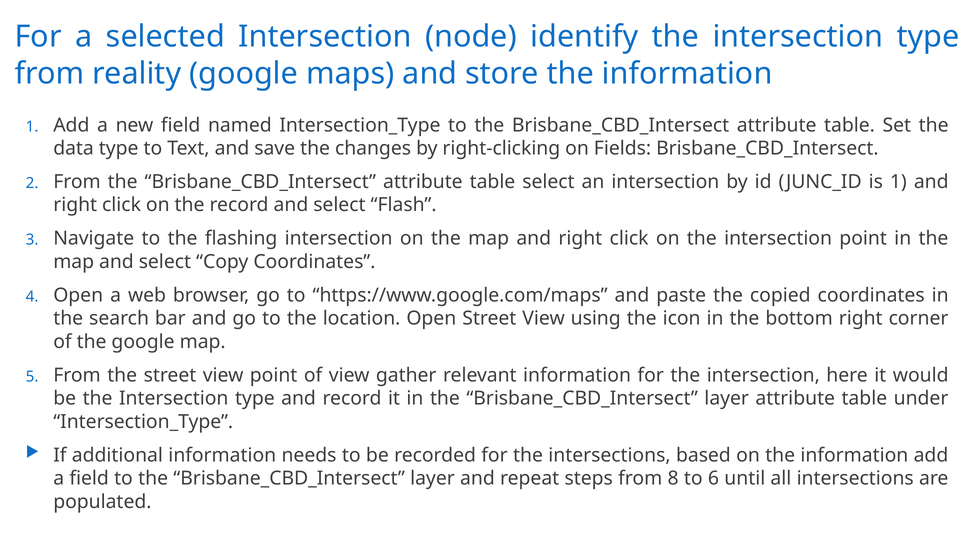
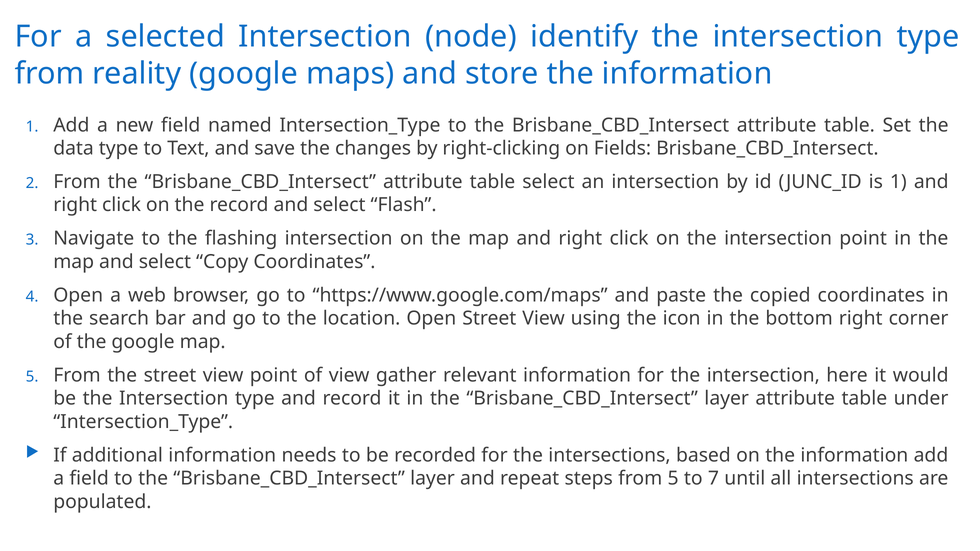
from 8: 8 -> 5
6: 6 -> 7
